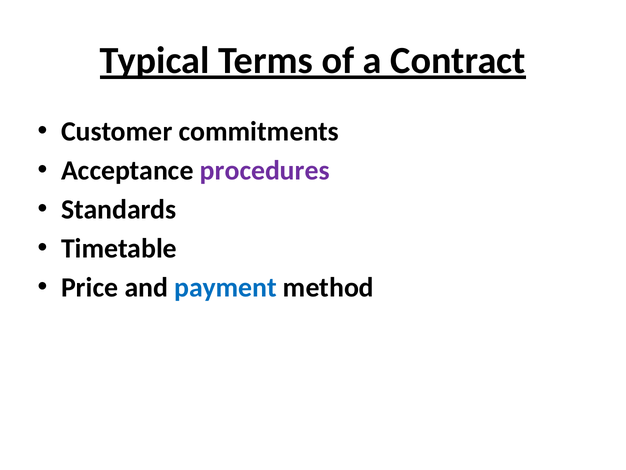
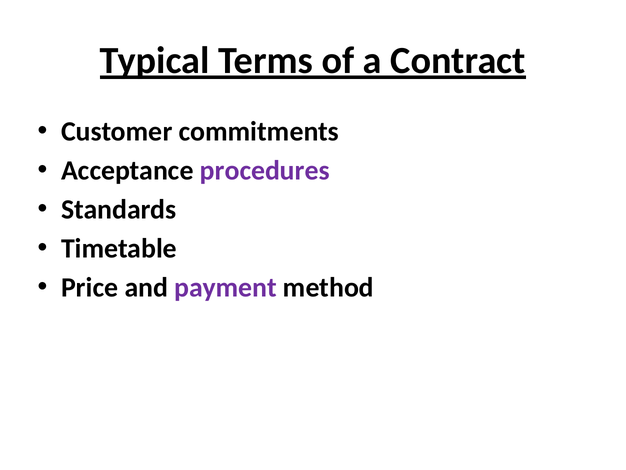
payment colour: blue -> purple
